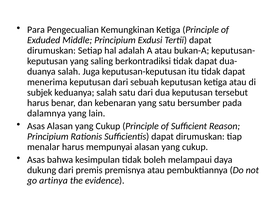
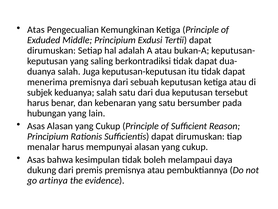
Para: Para -> Atas
menerima keputusan: keputusan -> premisnya
dalamnya: dalamnya -> hubungan
